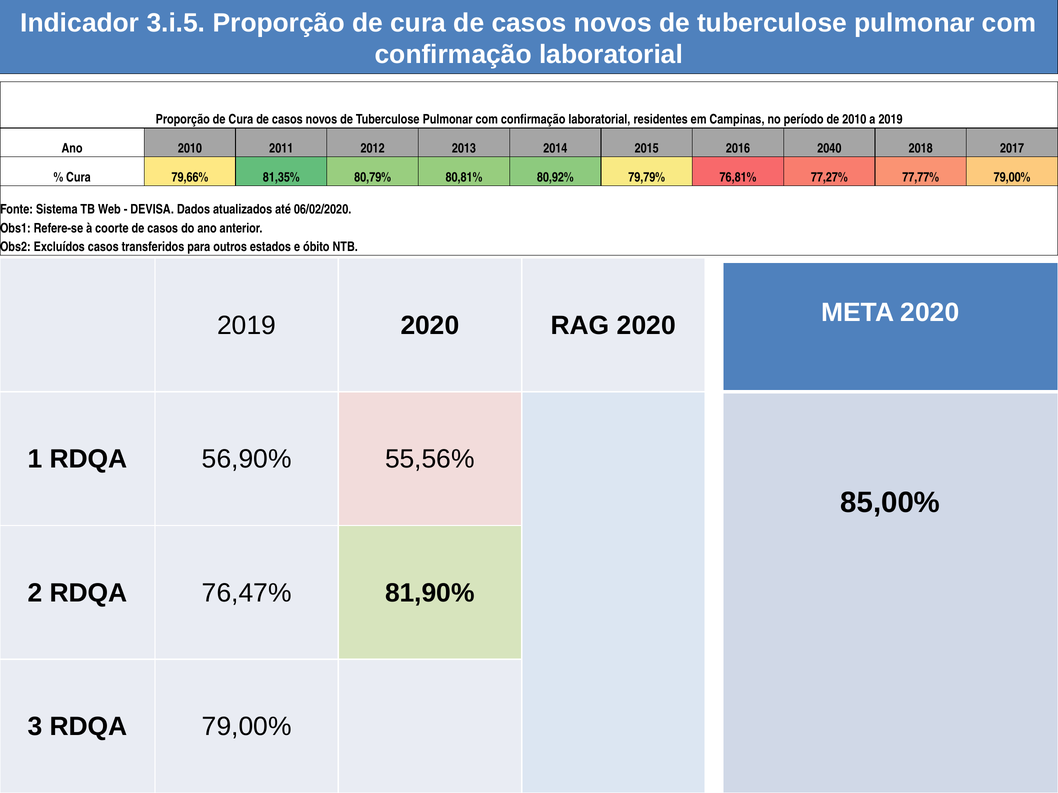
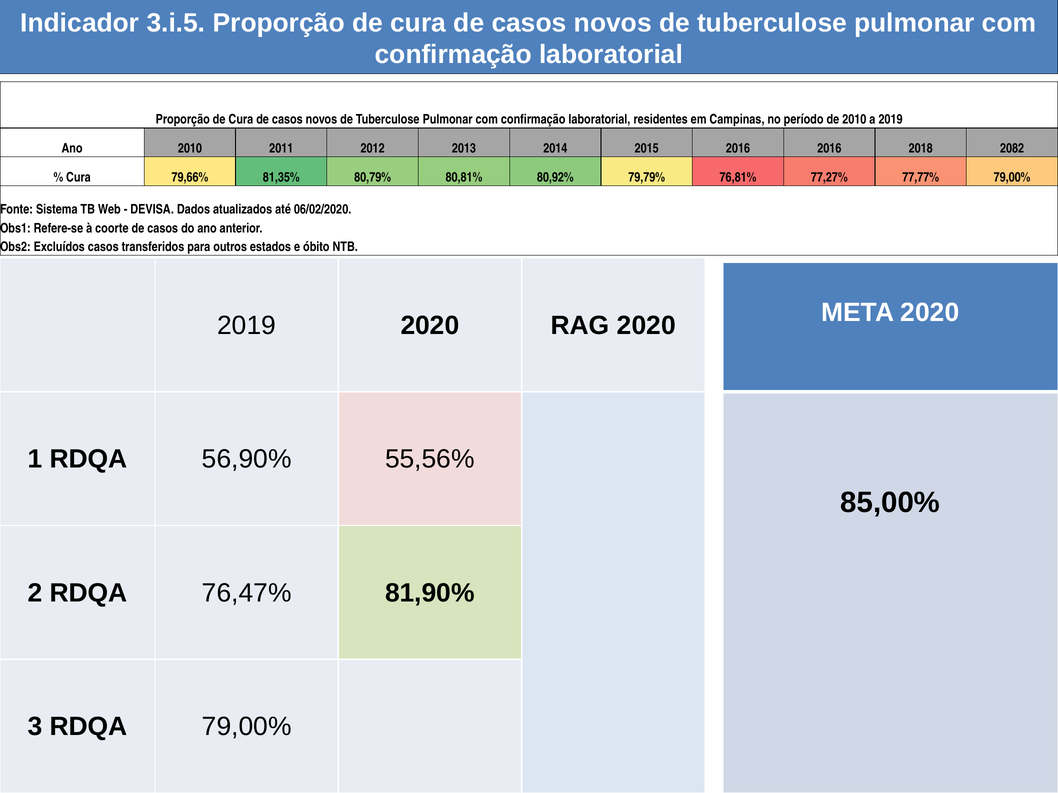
2016 2040: 2040 -> 2016
2017: 2017 -> 2082
